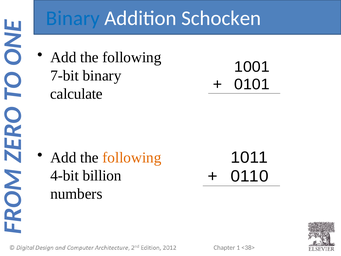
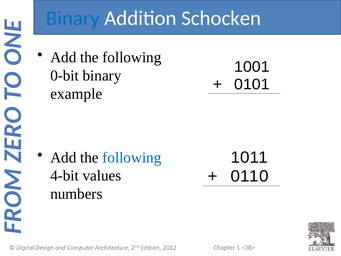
7-bit: 7-bit -> 0-bit
calculate: calculate -> example
following at (132, 157) colour: orange -> blue
billion: billion -> values
